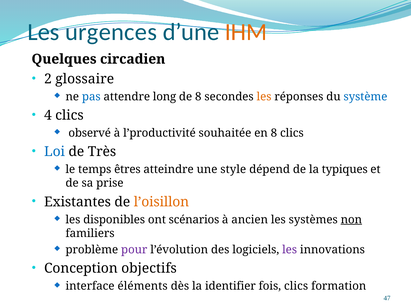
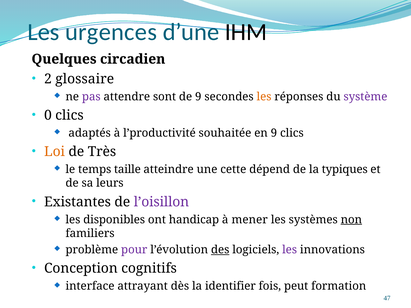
IHM colour: orange -> black
pas colour: blue -> purple
long: long -> sont
de 8: 8 -> 9
système colour: blue -> purple
4: 4 -> 0
observé: observé -> adaptés
en 8: 8 -> 9
Loi colour: blue -> orange
êtres: êtres -> taille
style: style -> cette
prise: prise -> leurs
l’oisillon colour: orange -> purple
scénarios: scénarios -> handicap
ancien: ancien -> mener
des underline: none -> present
objectifs: objectifs -> cognitifs
éléments: éléments -> attrayant
fois clics: clics -> peut
